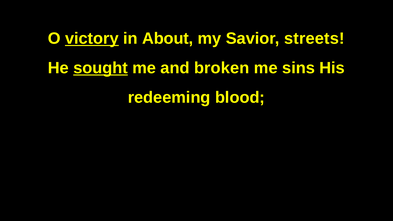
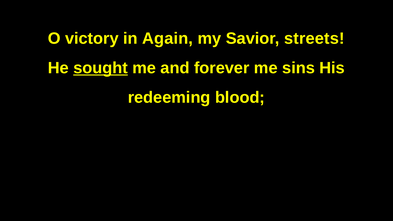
victory underline: present -> none
About: About -> Again
broken: broken -> forever
